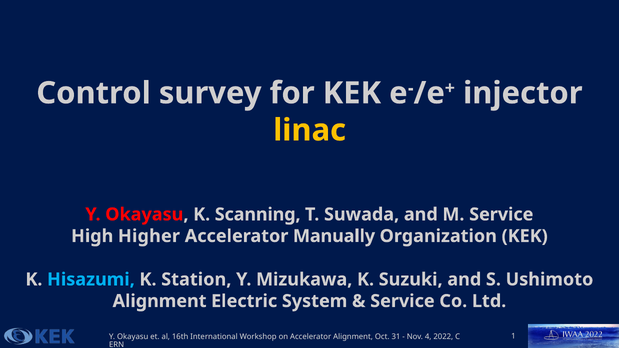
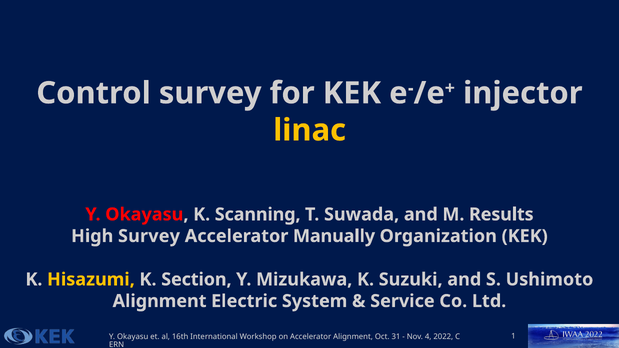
M Service: Service -> Results
High Higher: Higher -> Survey
Hisazumi colour: light blue -> yellow
Station: Station -> Section
